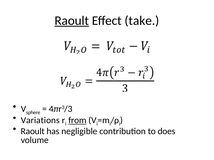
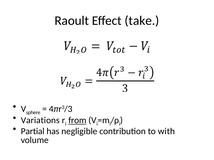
Raoult at (72, 21) underline: present -> none
Raoult at (33, 132): Raoult -> Partial
does: does -> with
